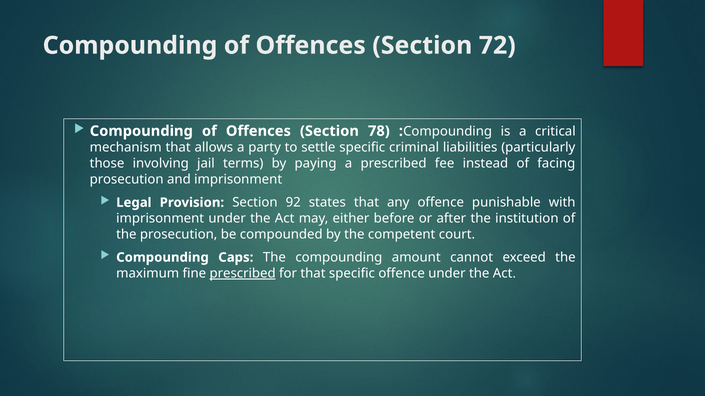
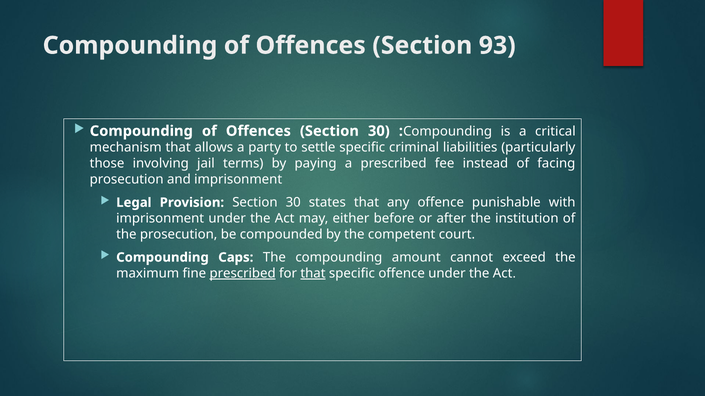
72: 72 -> 93
Offences Section 78: 78 -> 30
Provision Section 92: 92 -> 30
that at (313, 274) underline: none -> present
